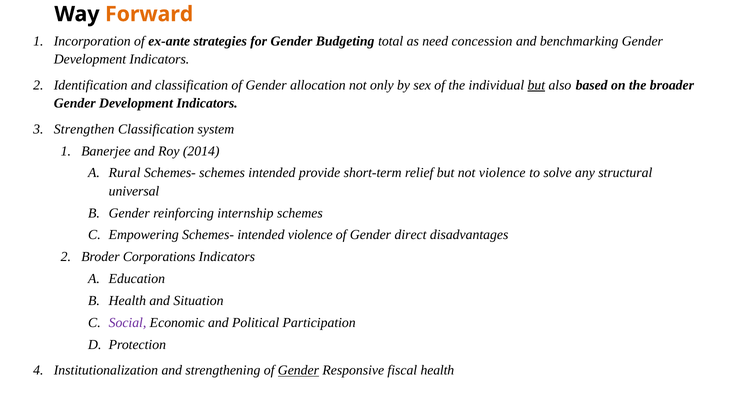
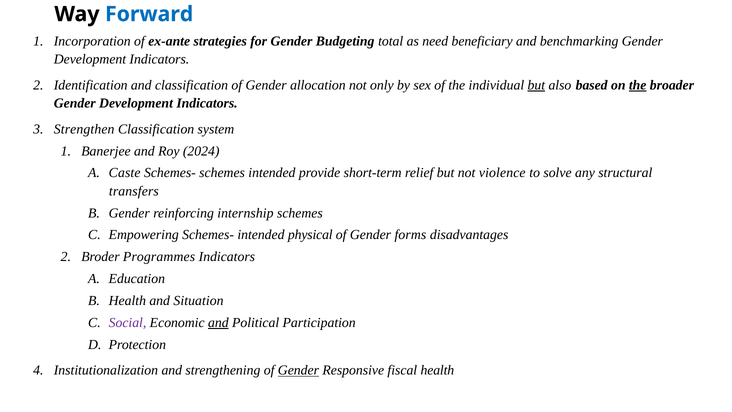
Forward colour: orange -> blue
concession: concession -> beneficiary
the at (638, 85) underline: none -> present
2014: 2014 -> 2024
Rural: Rural -> Caste
universal: universal -> transfers
intended violence: violence -> physical
direct: direct -> forms
Corporations: Corporations -> Programmes
and at (218, 322) underline: none -> present
